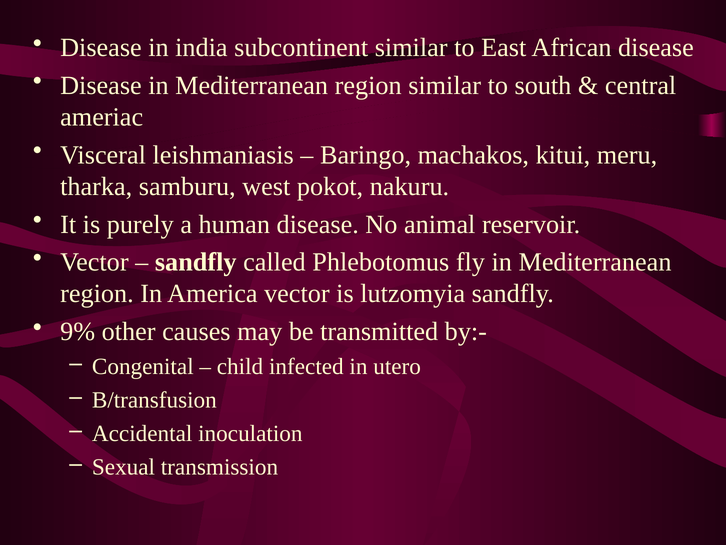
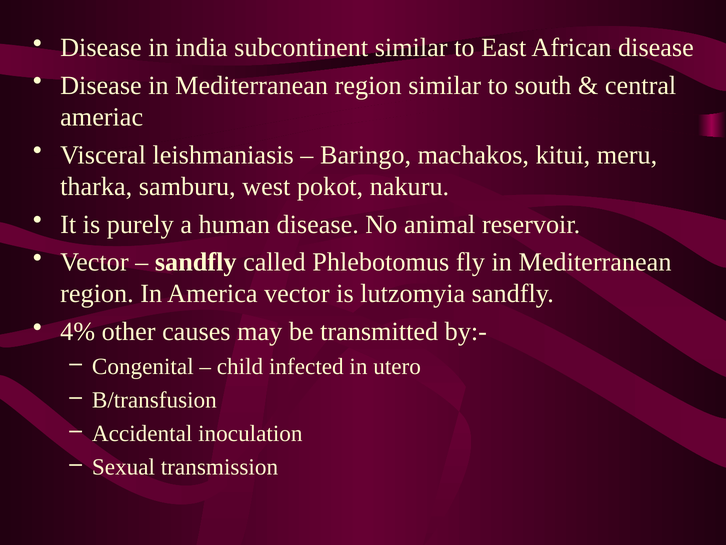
9%: 9% -> 4%
